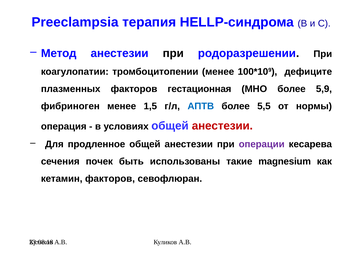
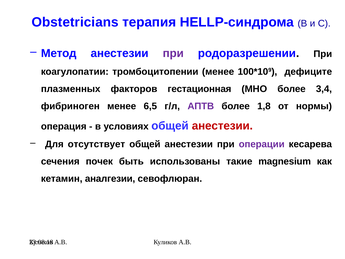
Preeclampsia: Preeclampsia -> Obstetricians
при at (173, 53) colour: black -> purple
5,9: 5,9 -> 3,4
1,5: 1,5 -> 6,5
АПТВ colour: blue -> purple
5,5: 5,5 -> 1,8
продленное: продленное -> отсутствует
кетамин факторов: факторов -> аналгезии
